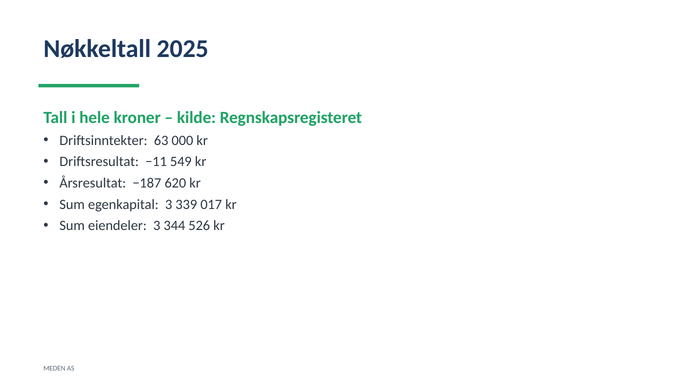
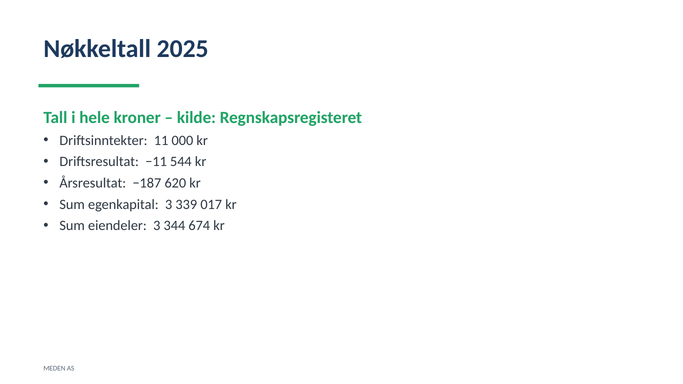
63: 63 -> 11
549: 549 -> 544
526: 526 -> 674
